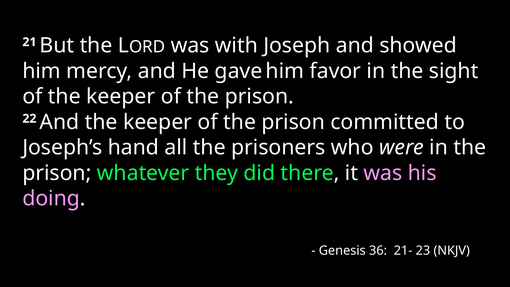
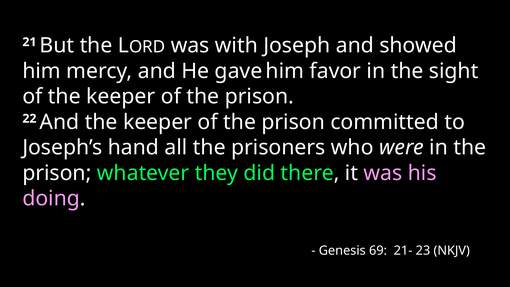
36: 36 -> 69
